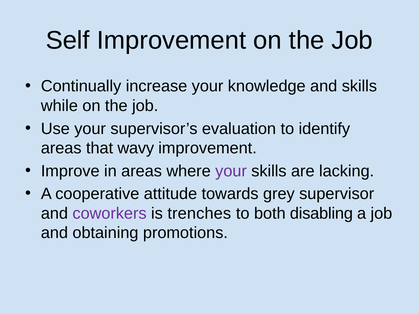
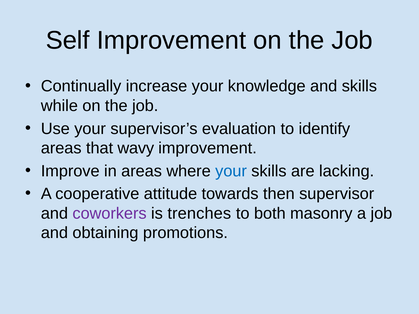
your at (231, 171) colour: purple -> blue
grey: grey -> then
disabling: disabling -> masonry
